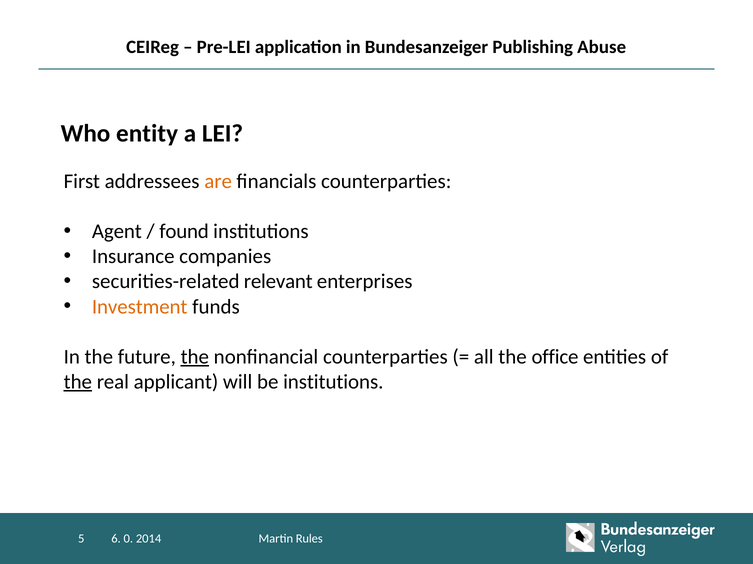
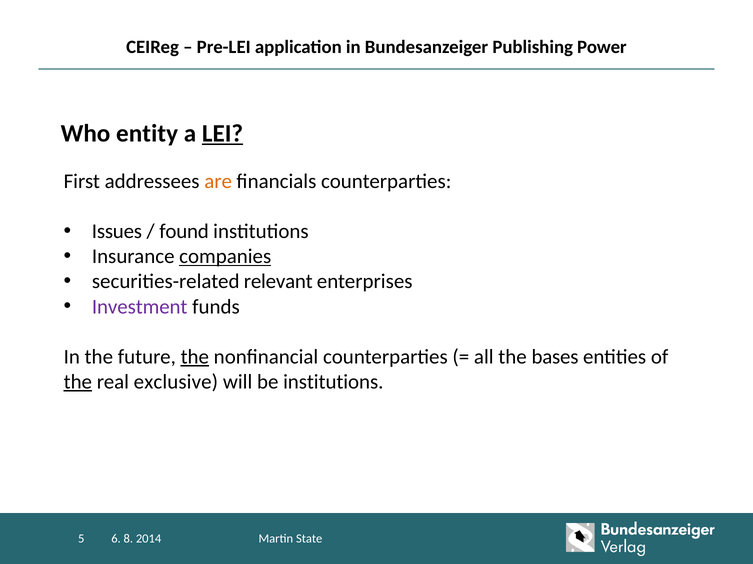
Abuse: Abuse -> Power
LEI underline: none -> present
Agent: Agent -> Issues
companies underline: none -> present
Investment colour: orange -> purple
office: office -> bases
applicant: applicant -> exclusive
Rules: Rules -> State
0: 0 -> 8
